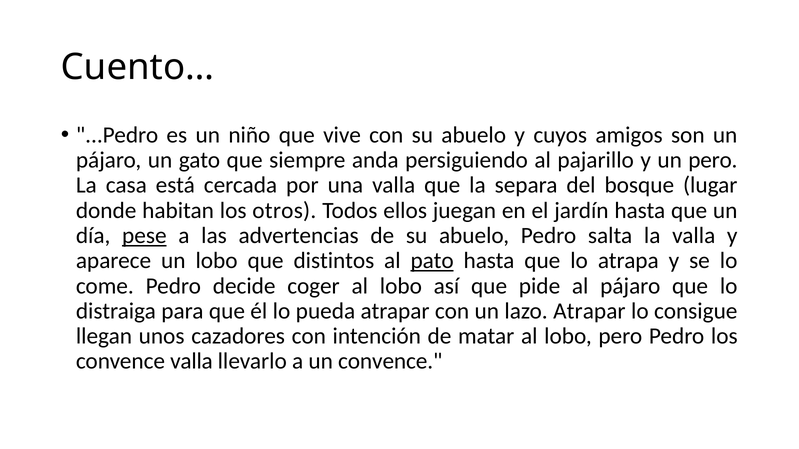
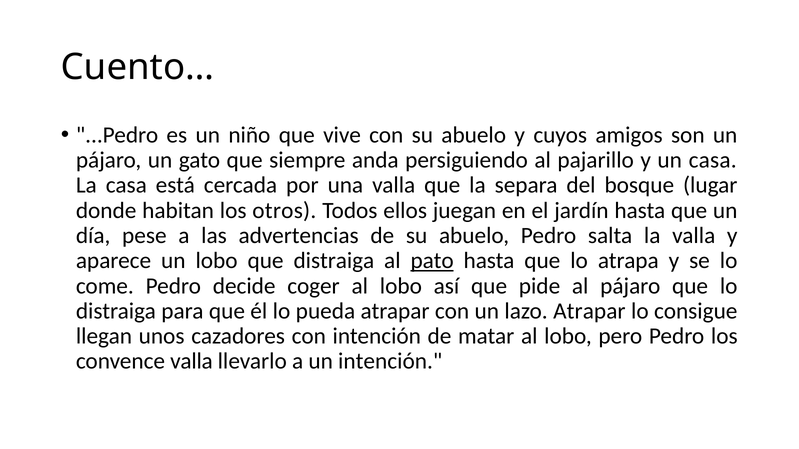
un pero: pero -> casa
pese underline: present -> none
que distintos: distintos -> distraiga
un convence: convence -> intención
